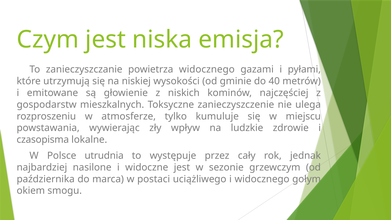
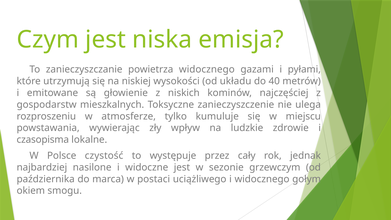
gminie: gminie -> układu
utrudnia: utrudnia -> czystość
